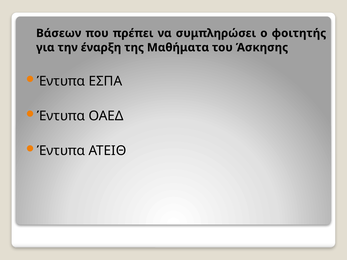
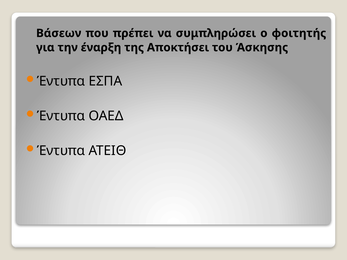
Μαθήματα: Μαθήματα -> Αποκτήσει
